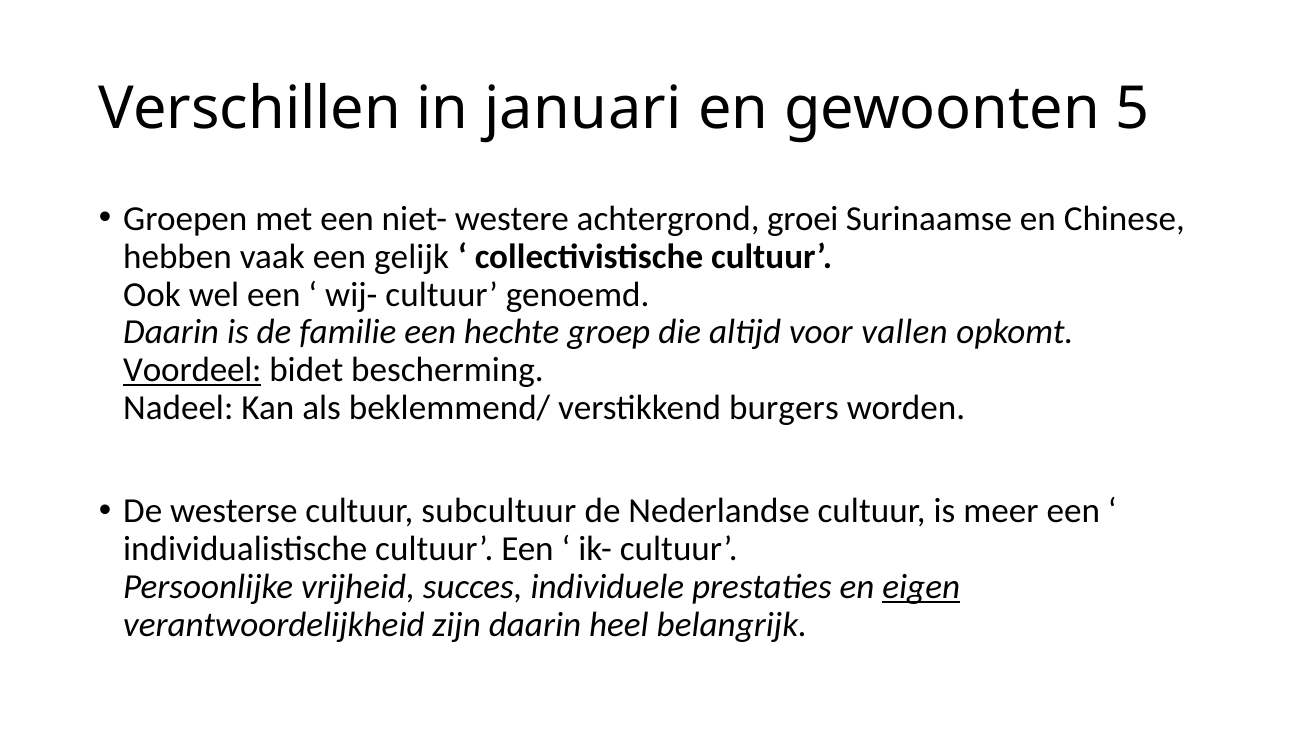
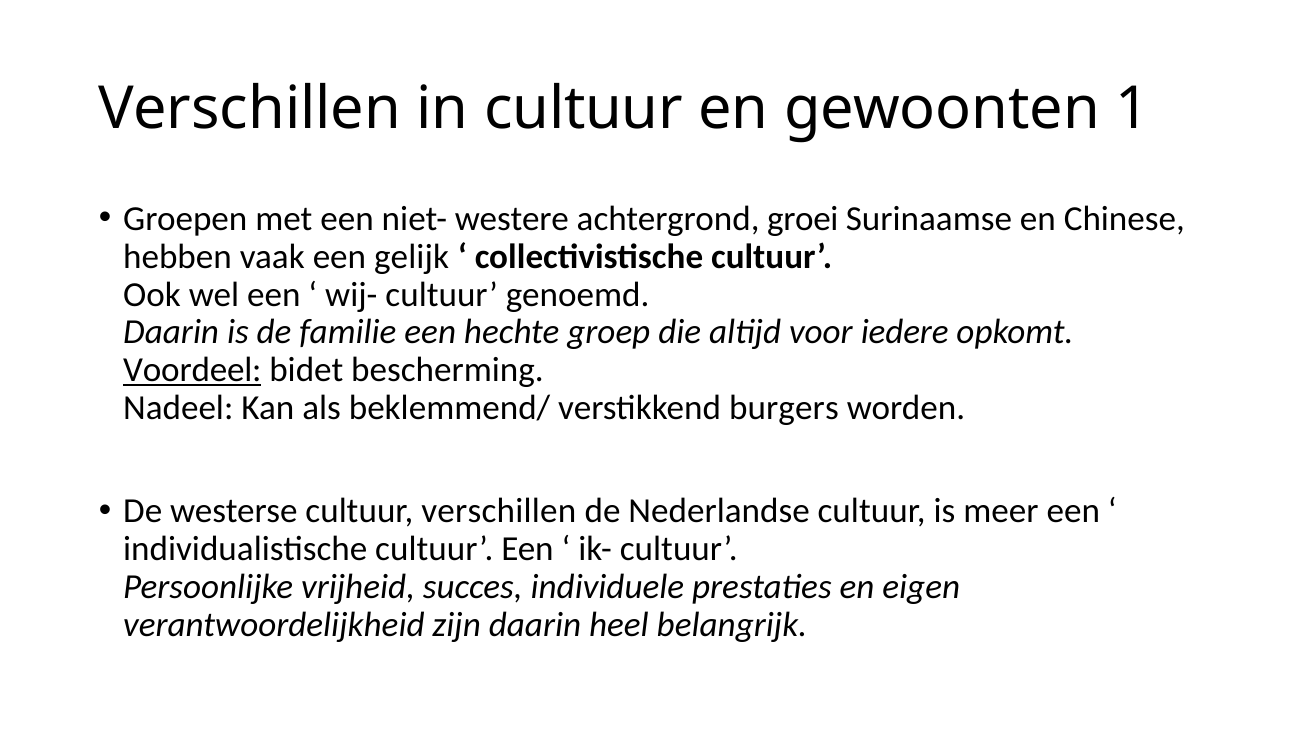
in januari: januari -> cultuur
5: 5 -> 1
vallen: vallen -> iedere
cultuur subcultuur: subcultuur -> verschillen
eigen underline: present -> none
